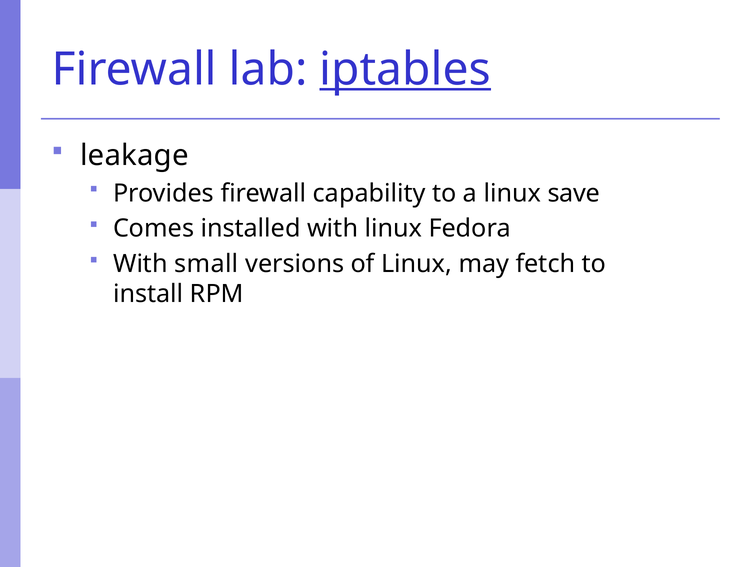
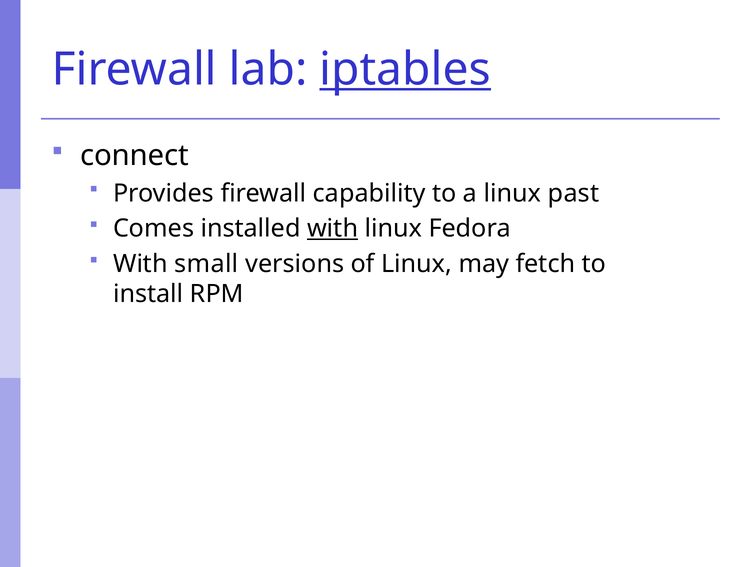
leakage: leakage -> connect
save: save -> past
with at (333, 229) underline: none -> present
